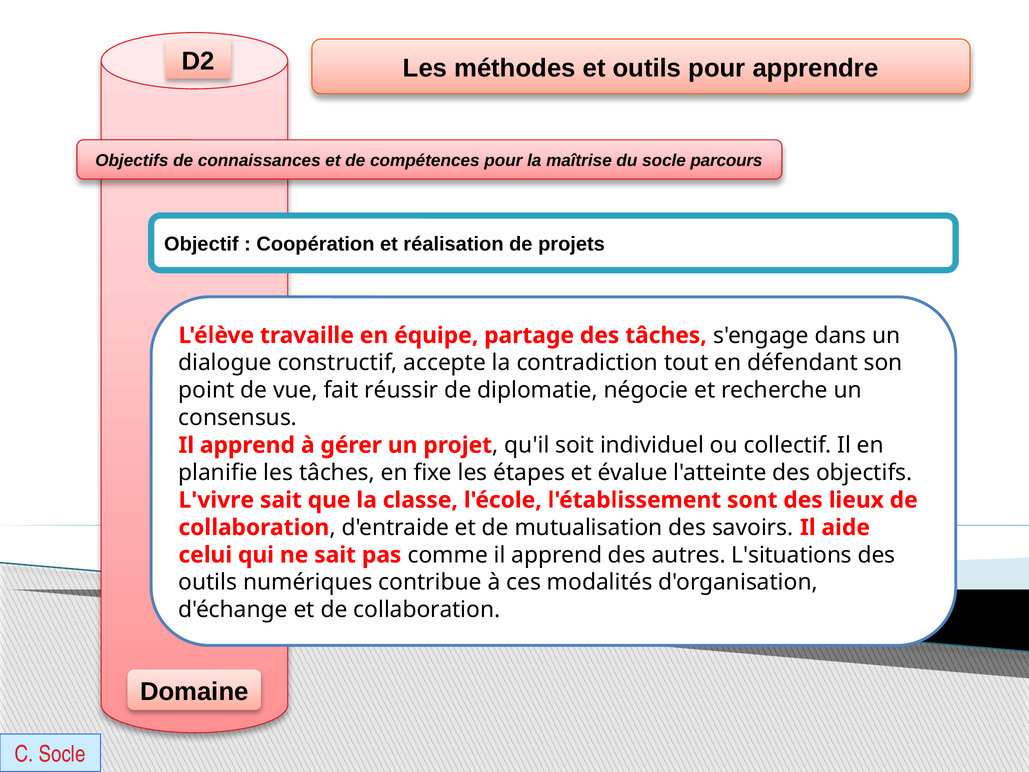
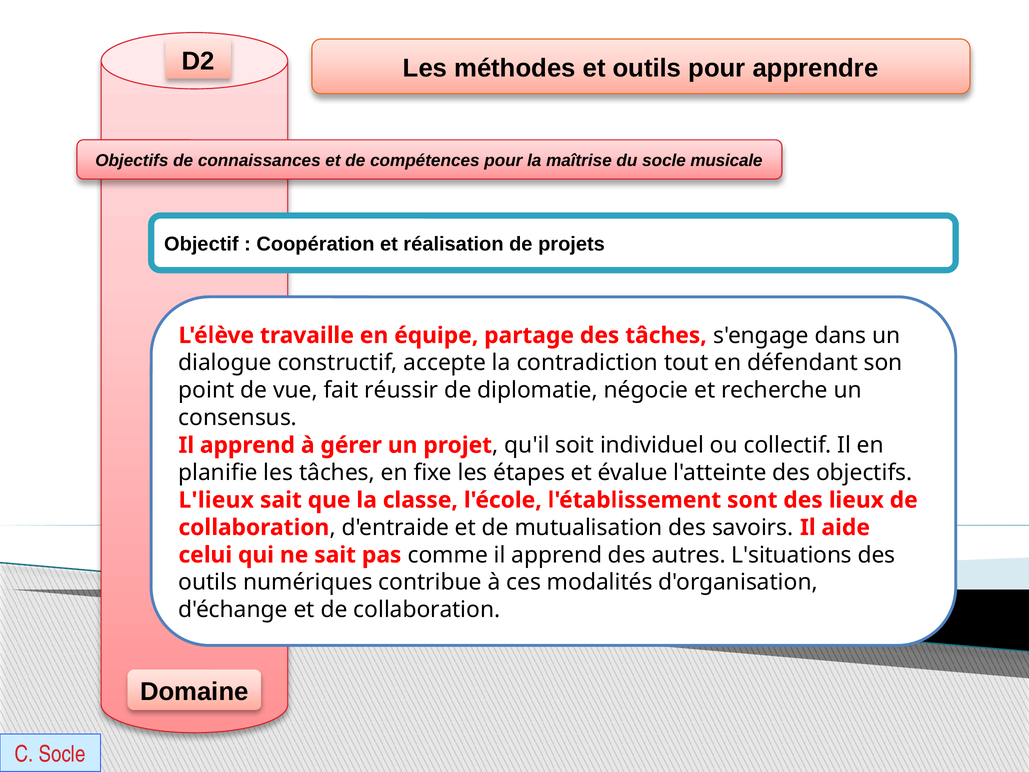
parcours: parcours -> musicale
L'vivre: L'vivre -> L'lieux
